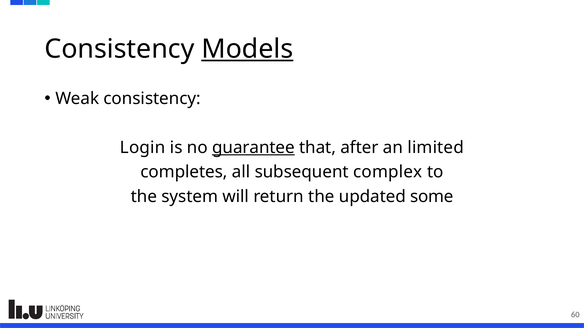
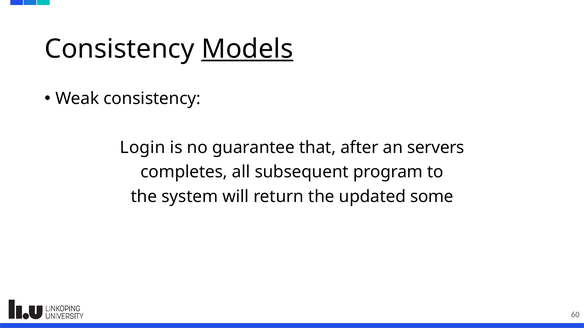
guarantee underline: present -> none
limited: limited -> servers
complex: complex -> program
